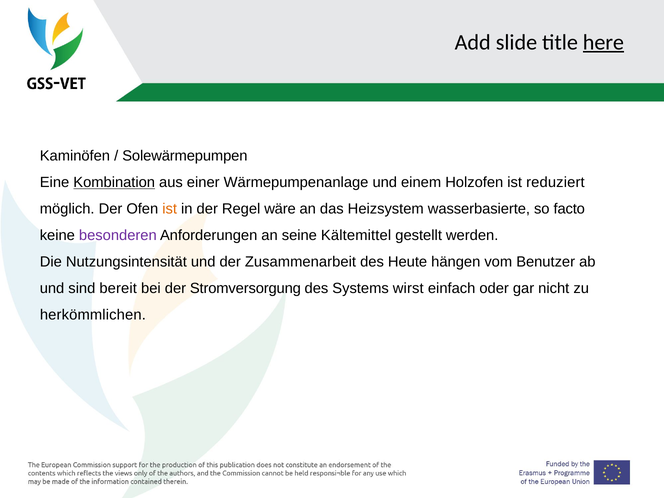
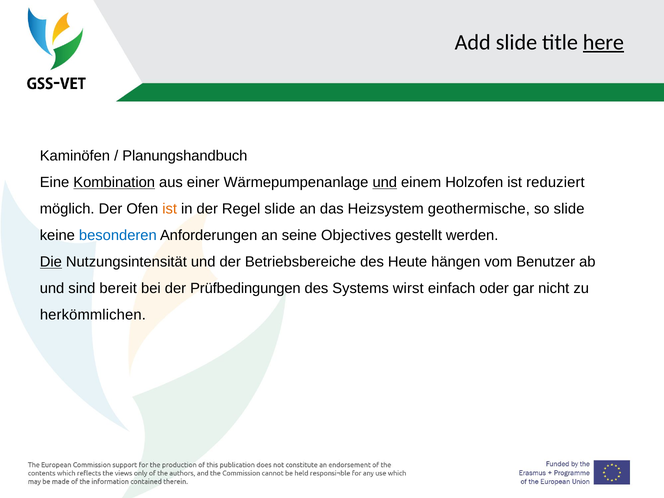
Solewärmepumpen: Solewärmepumpen -> Planungshandbuch
und at (385, 182) underline: none -> present
Regel wäre: wäre -> slide
wasserbasierte: wasserbasierte -> geothermische
so facto: facto -> slide
besonderen colour: purple -> blue
Kältemittel: Kältemittel -> Objectives
Die underline: none -> present
Zusammenarbeit: Zusammenarbeit -> Betriebsbereiche
Stromversorgung: Stromversorgung -> Prüfbedingungen
